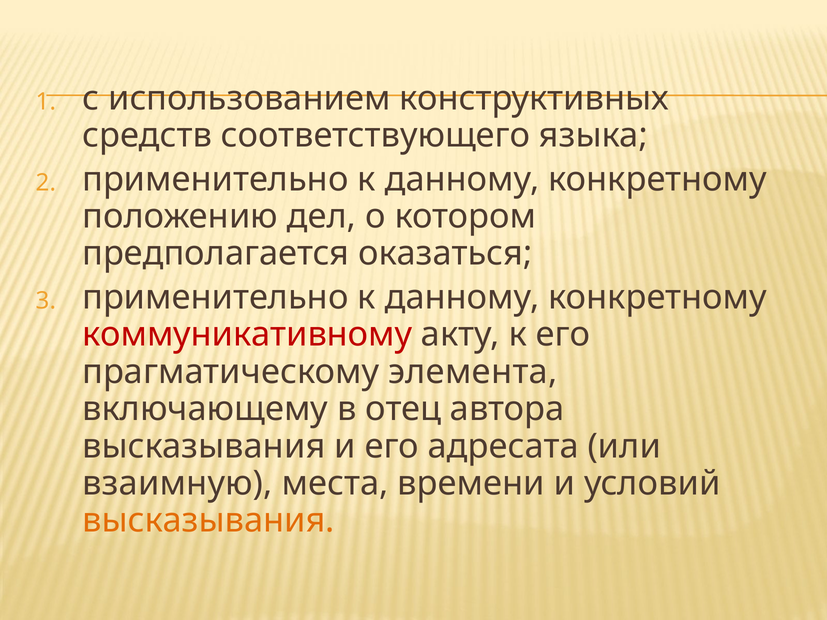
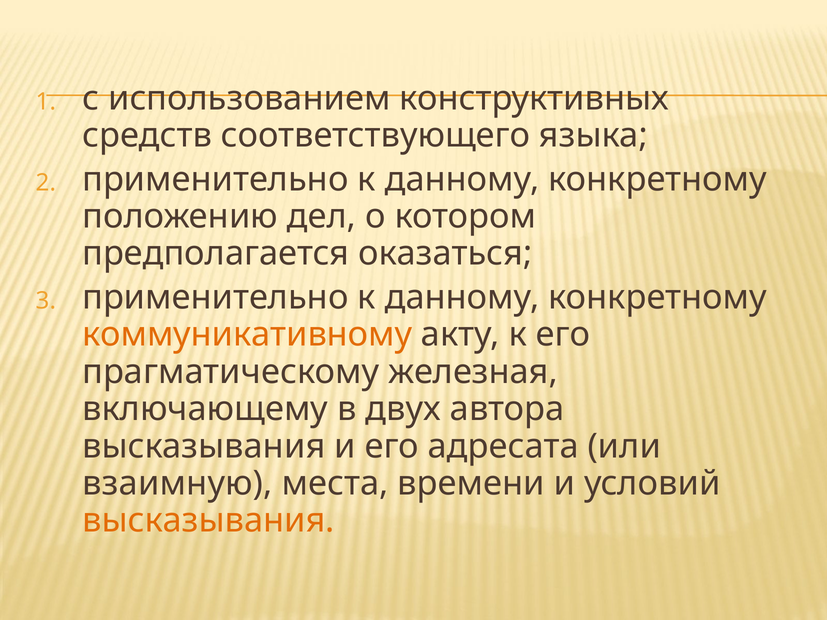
коммуникативному colour: red -> orange
элемента: элемента -> железная
отец: отец -> двух
